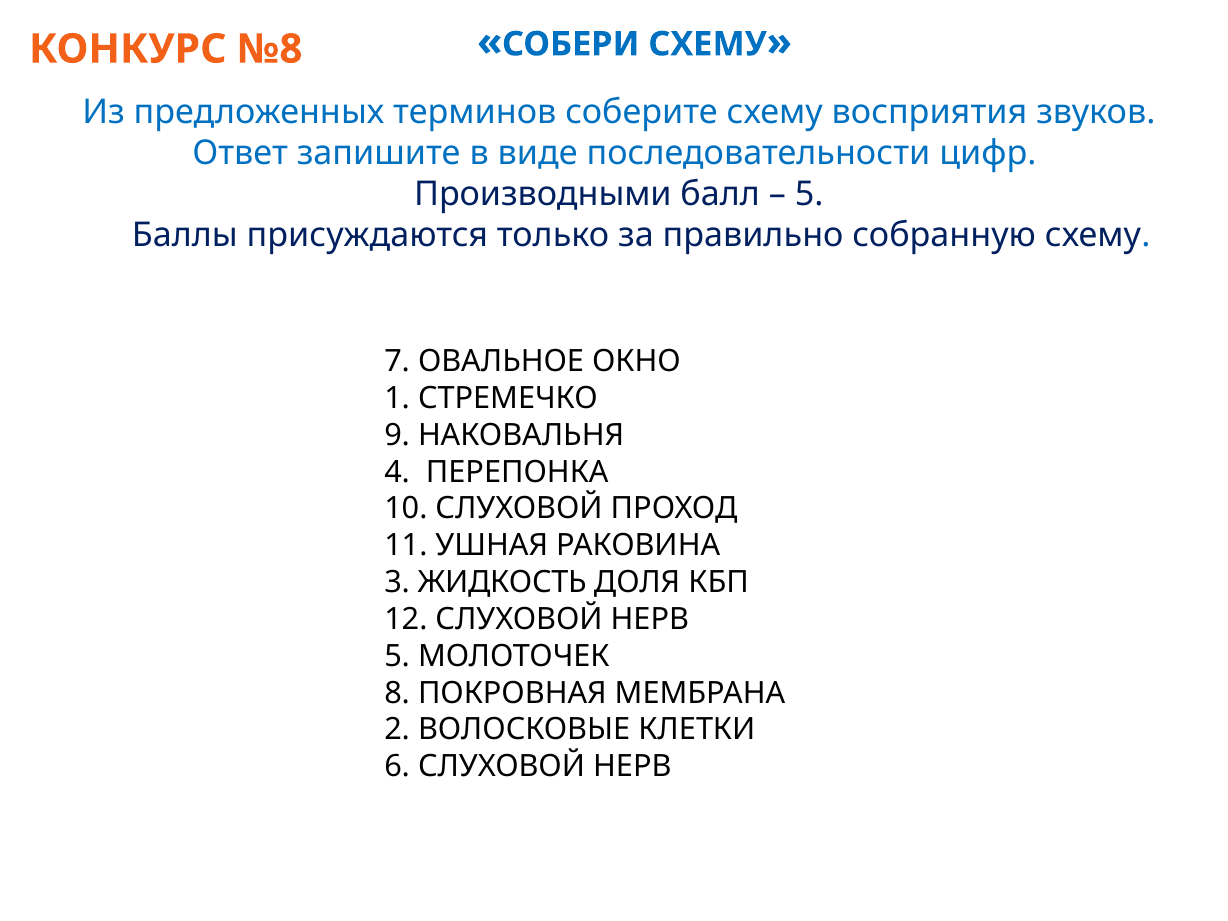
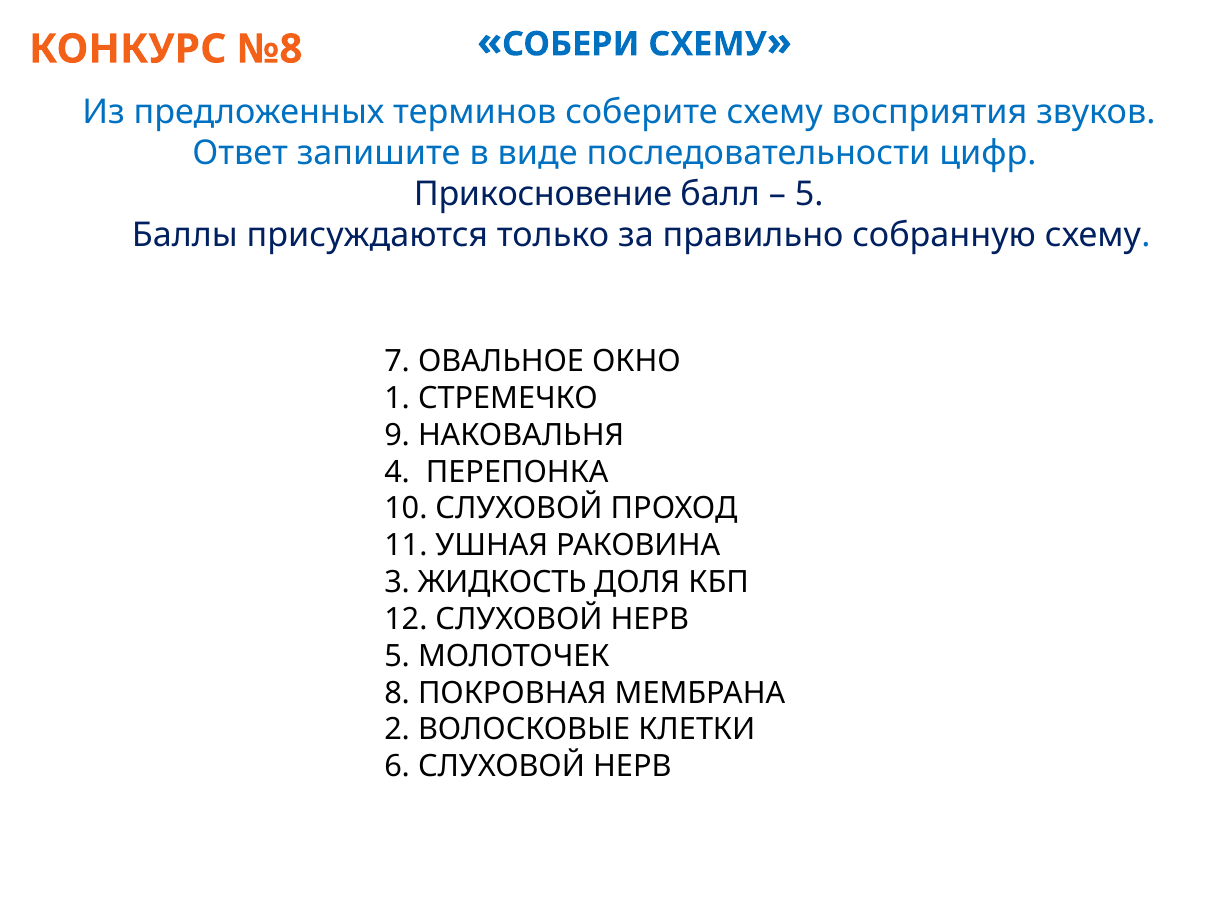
Производными: Производными -> Прикосновение
